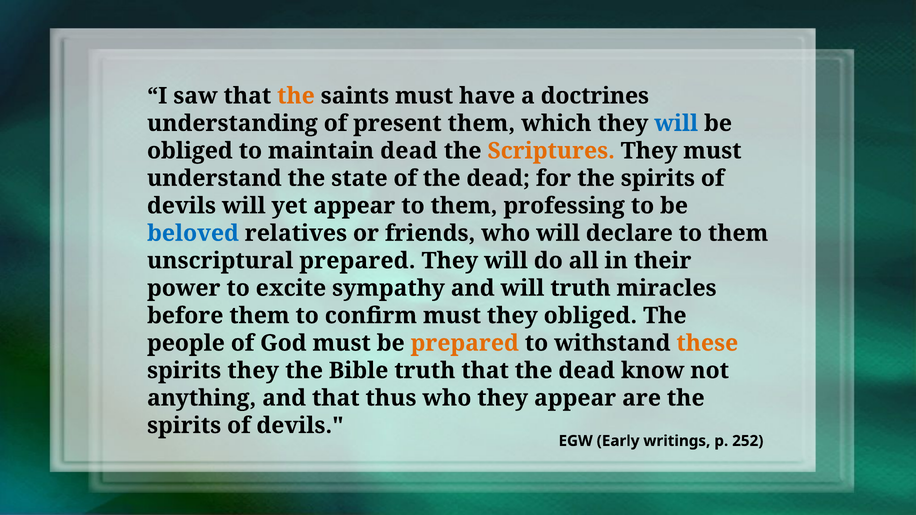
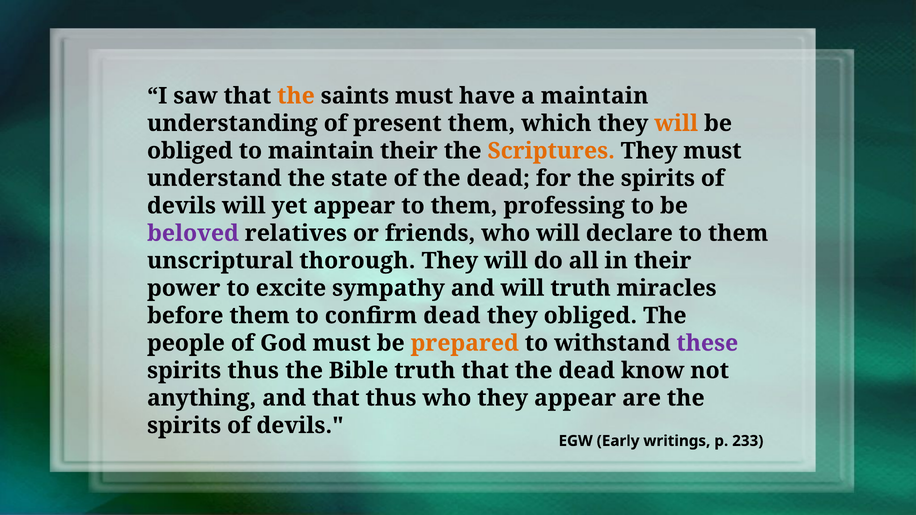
a doctrines: doctrines -> maintain
will at (676, 123) colour: blue -> orange
maintain dead: dead -> their
beloved colour: blue -> purple
unscriptural prepared: prepared -> thorough
confirm must: must -> dead
these colour: orange -> purple
spirits they: they -> thus
252: 252 -> 233
